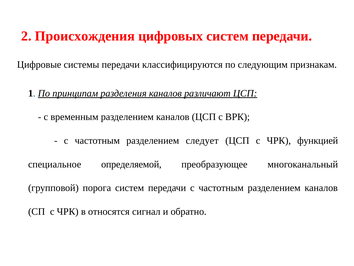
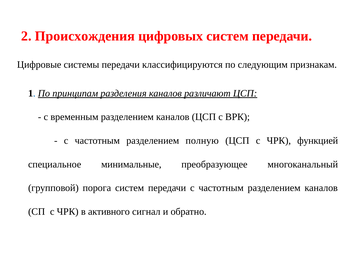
следует: следует -> полную
определяемой: определяемой -> минимальные
относятся: относятся -> активного
